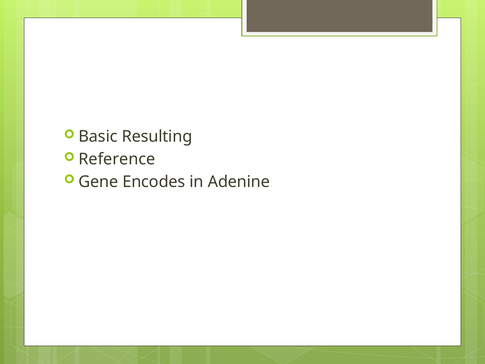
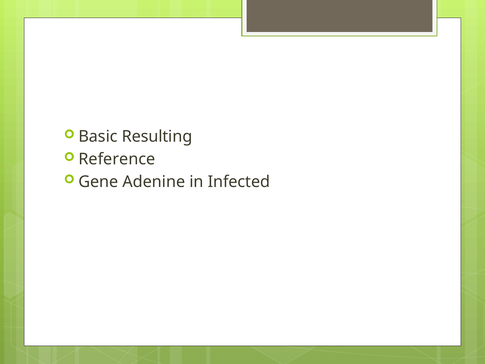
Encodes: Encodes -> Adenine
Adenine: Adenine -> Infected
